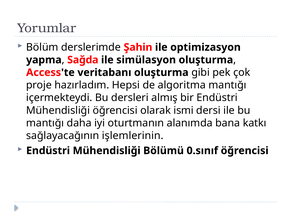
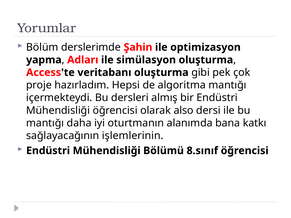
Sağda: Sağda -> Adları
ismi: ismi -> also
0.sınıf: 0.sınıf -> 8.sınıf
